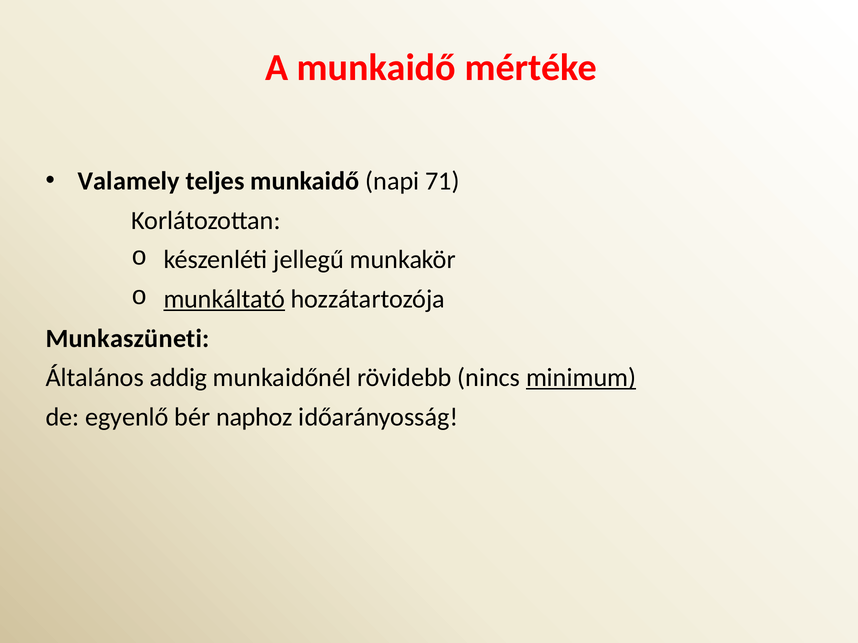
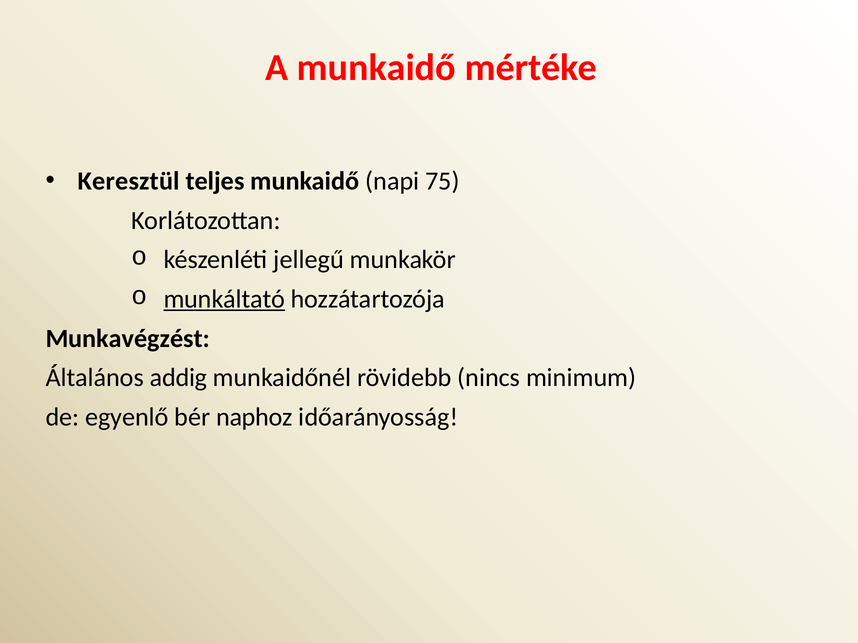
Valamely: Valamely -> Keresztül
71: 71 -> 75
Munkaszüneti: Munkaszüneti -> Munkavégzést
minimum underline: present -> none
